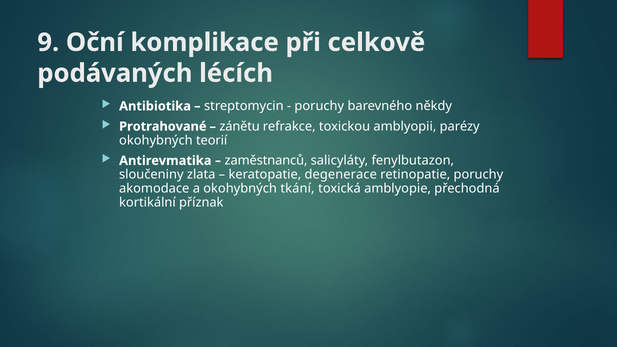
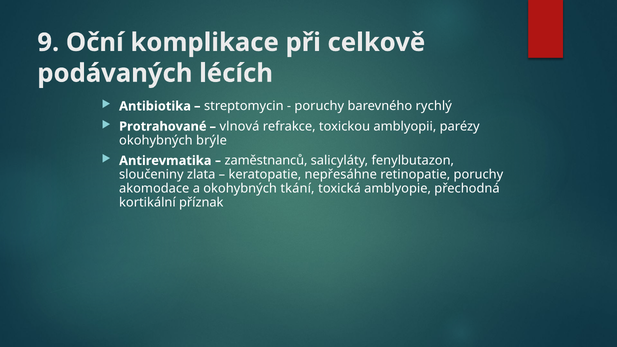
někdy: někdy -> rychlý
zánětu: zánětu -> vlnová
teorií: teorií -> brýle
degenerace: degenerace -> nepřesáhne
